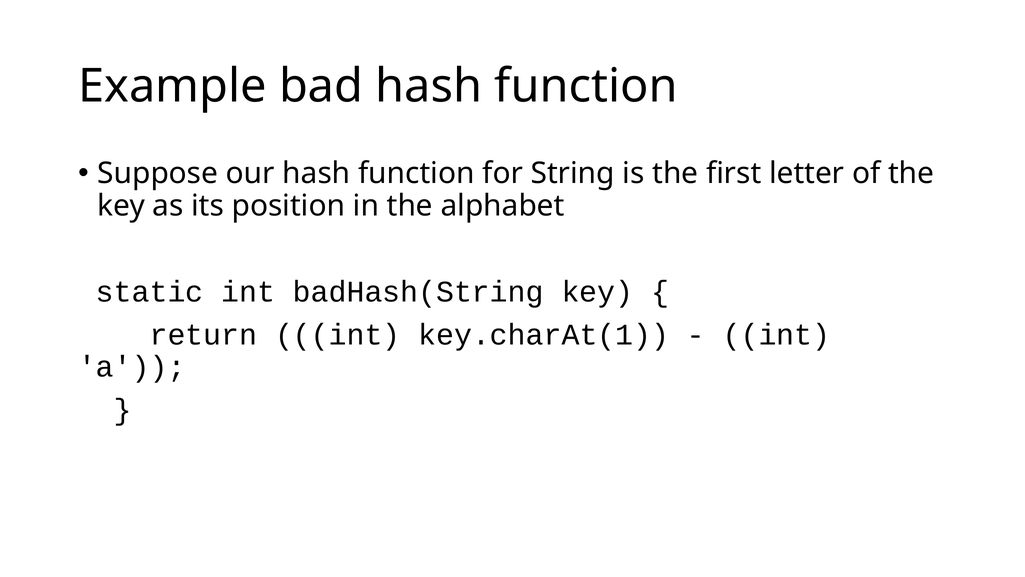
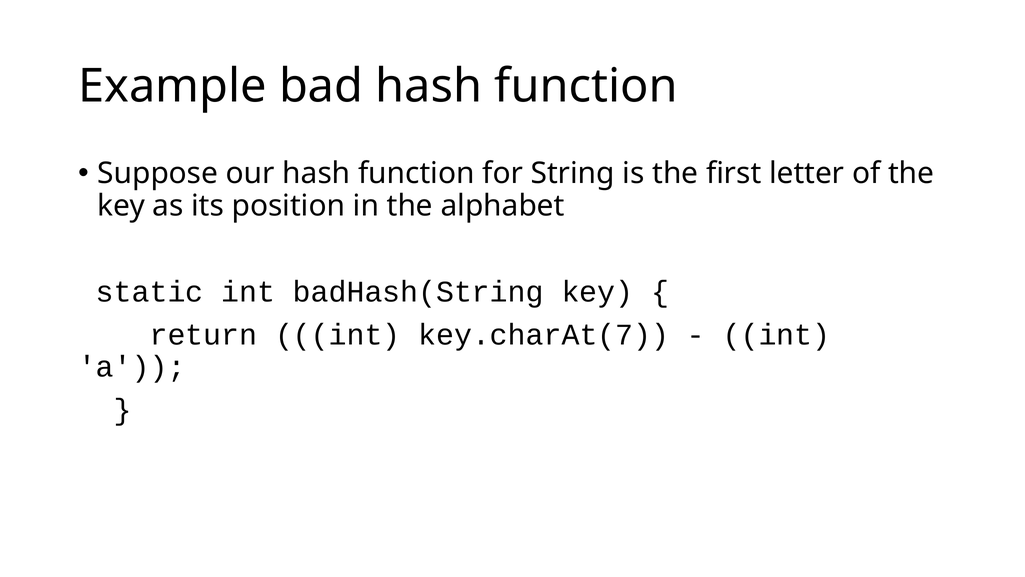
key.charAt(1: key.charAt(1 -> key.charAt(7
